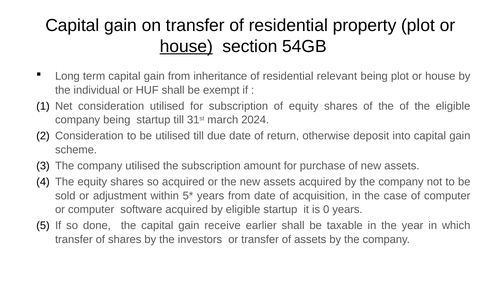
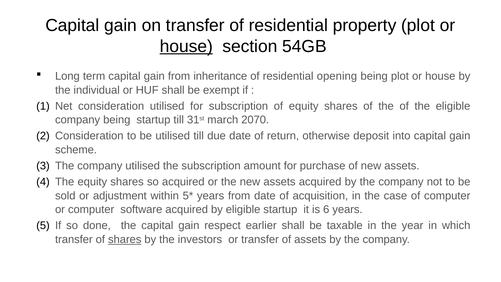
relevant: relevant -> opening
2024: 2024 -> 2070
0: 0 -> 6
receive: receive -> respect
shares at (125, 239) underline: none -> present
